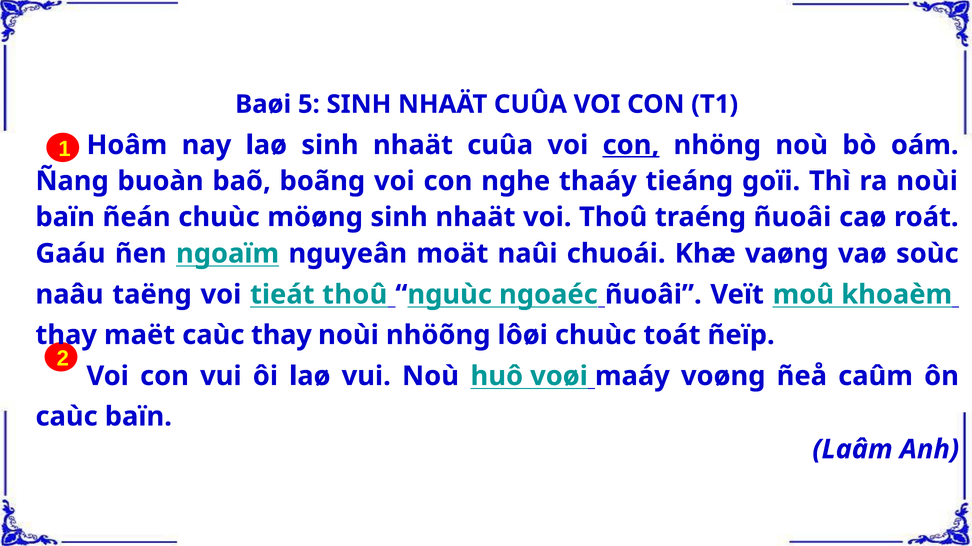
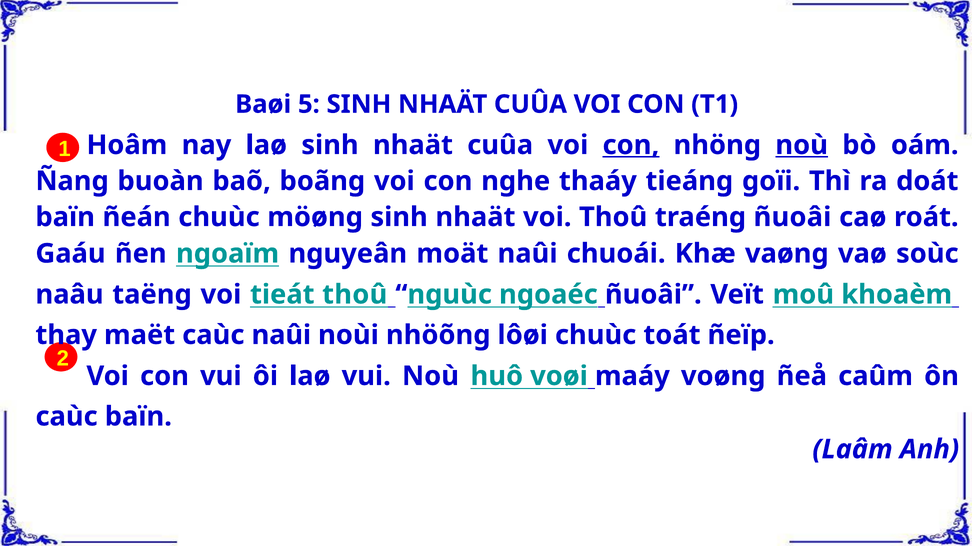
noù at (802, 145) underline: none -> present
ra noùi: noùi -> doát
caùc thay: thay -> naûi
